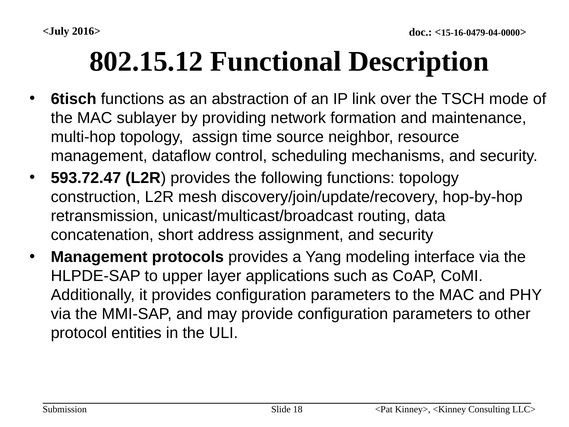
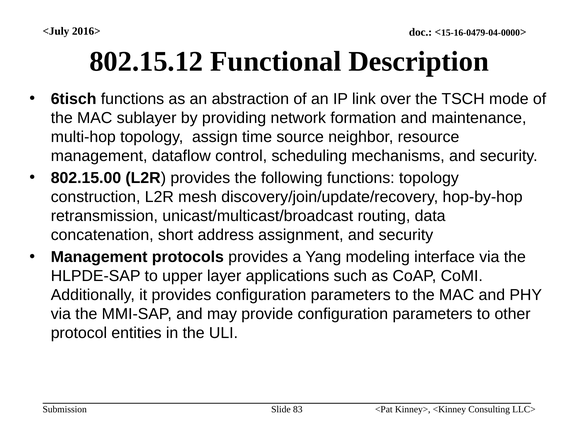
593.72.47: 593.72.47 -> 802.15.00
18: 18 -> 83
